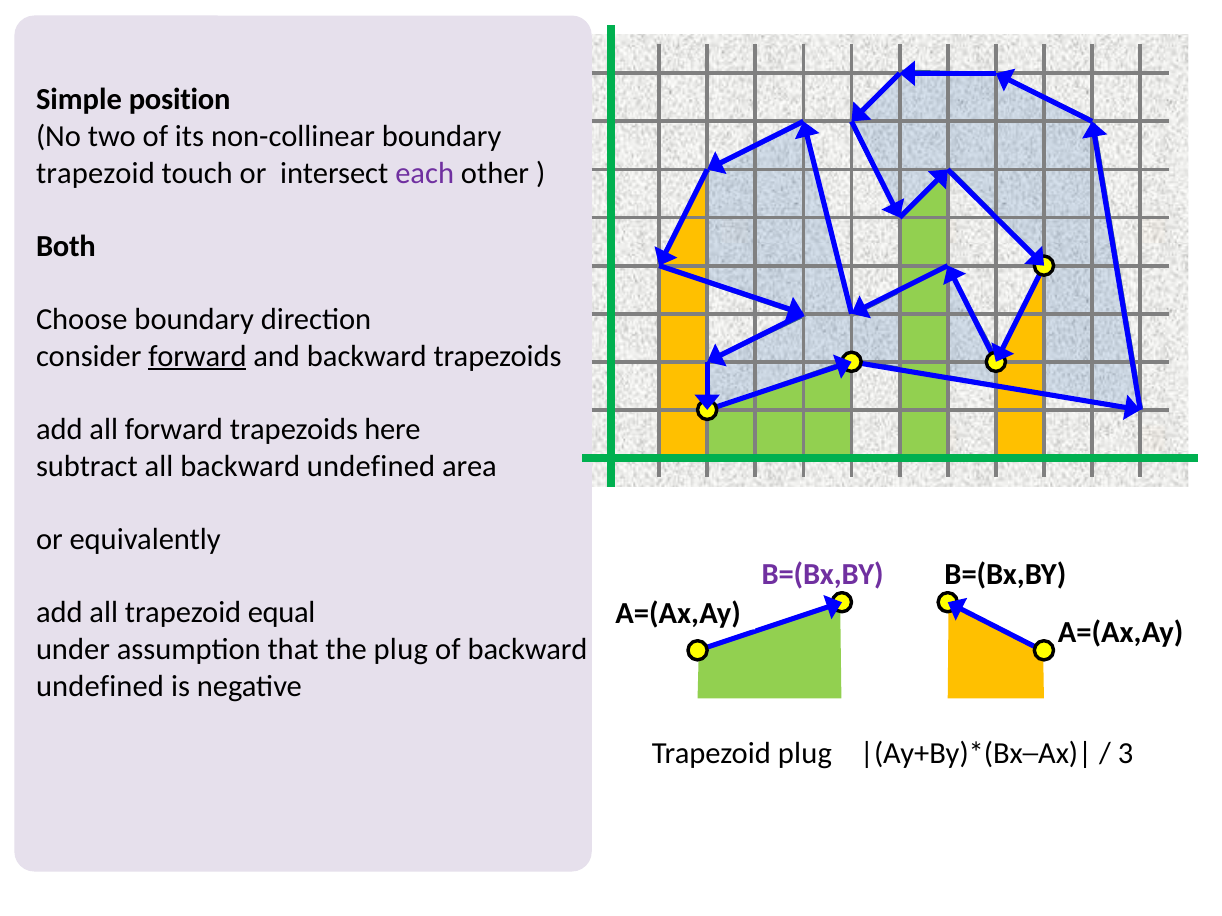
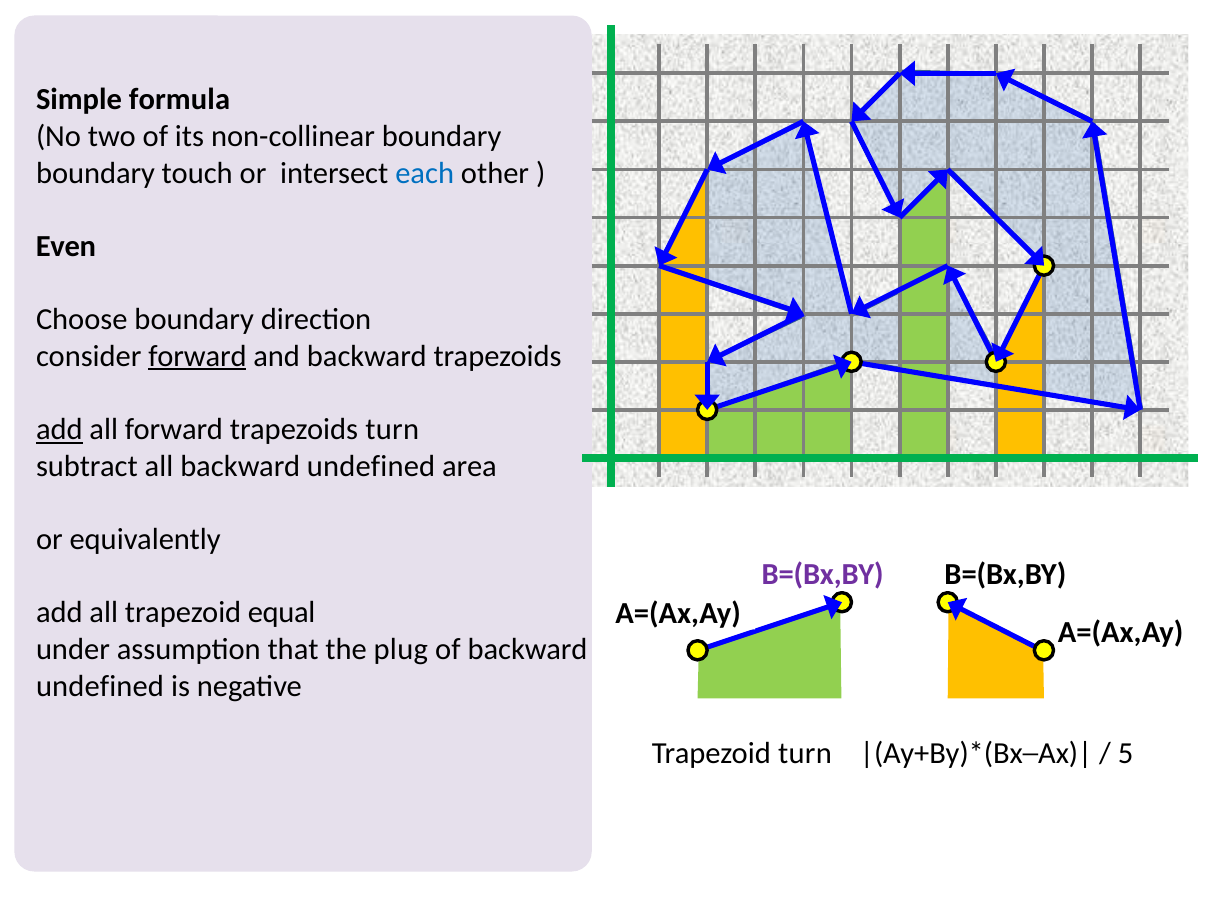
position: position -> formula
trapezoid at (95, 173): trapezoid -> boundary
each colour: purple -> blue
Both: Both -> Even
add at (59, 430) underline: none -> present
trapezoids here: here -> turn
Trapezoid plug: plug -> turn
3: 3 -> 5
